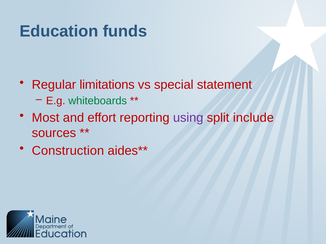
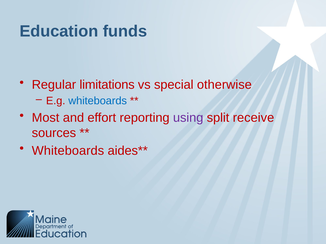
statement: statement -> otherwise
whiteboards at (98, 101) colour: green -> blue
include: include -> receive
Construction at (68, 151): Construction -> Whiteboards
